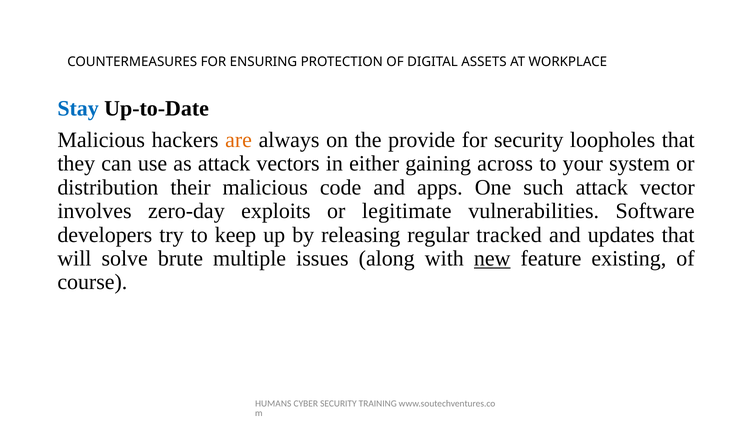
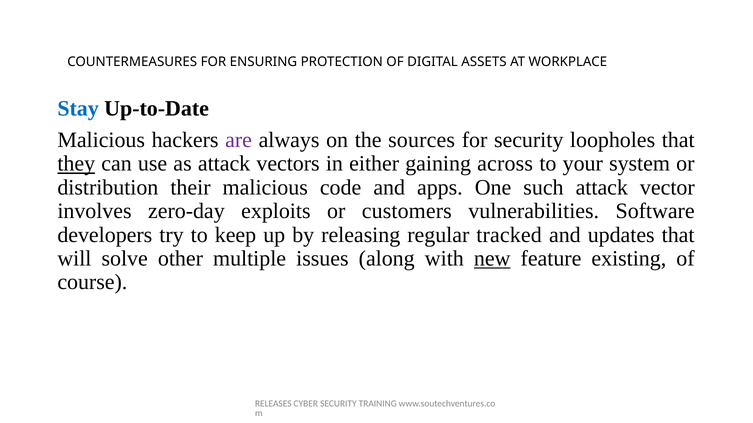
are colour: orange -> purple
provide: provide -> sources
they underline: none -> present
legitimate: legitimate -> customers
brute: brute -> other
HUMANS: HUMANS -> RELEASES
